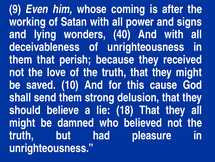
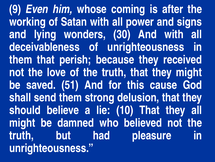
40: 40 -> 30
10: 10 -> 51
18: 18 -> 10
